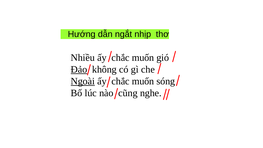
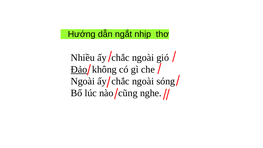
muốn at (143, 58): muốn -> ngoài
Ngoài at (83, 81) underline: present -> none
muốn at (143, 81): muốn -> ngoài
